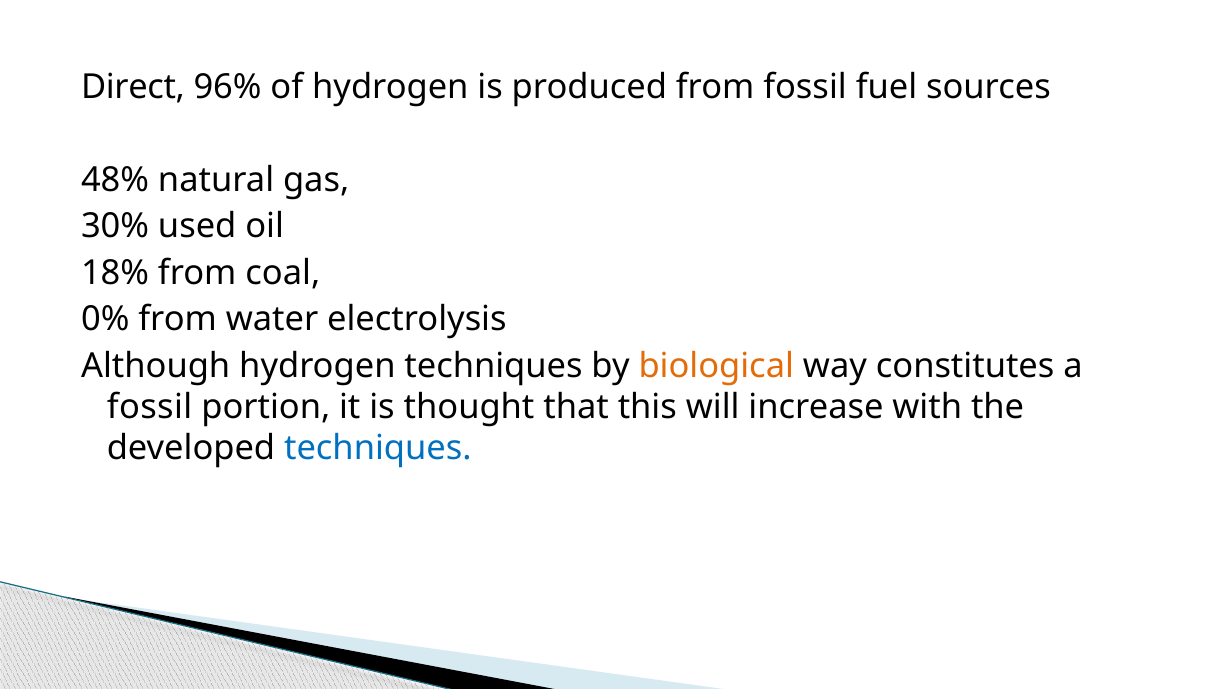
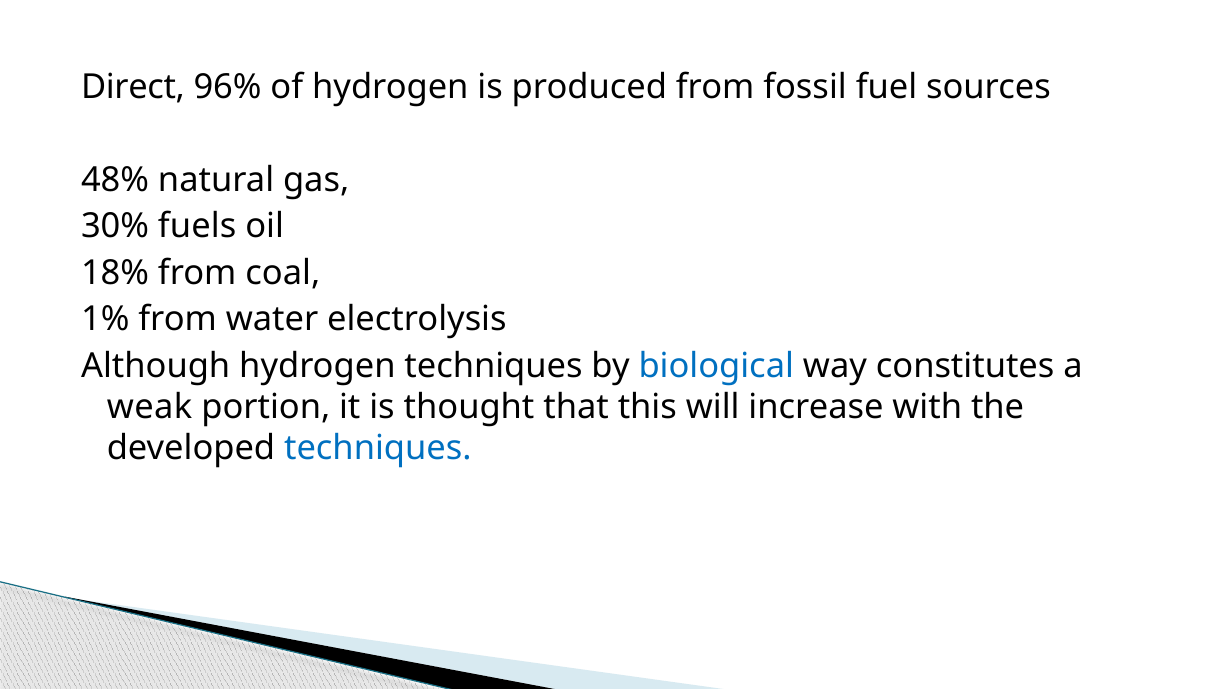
used: used -> fuels
0%: 0% -> 1%
biological colour: orange -> blue
fossil at (150, 407): fossil -> weak
